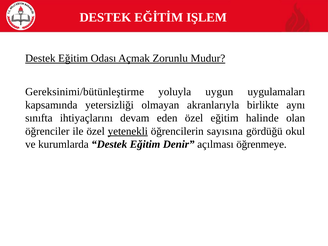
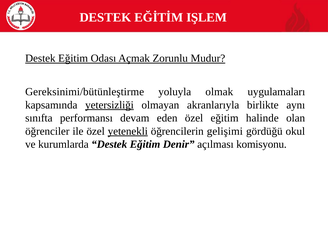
uygun: uygun -> olmak
yetersizliği underline: none -> present
ihtiyaçlarını: ihtiyaçlarını -> performansı
sayısına: sayısına -> gelişimi
öğrenmeye: öğrenmeye -> komisyonu
